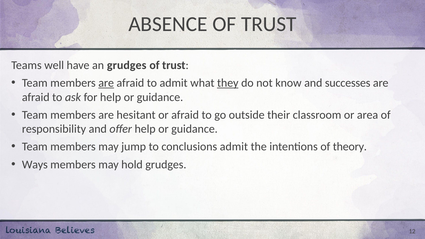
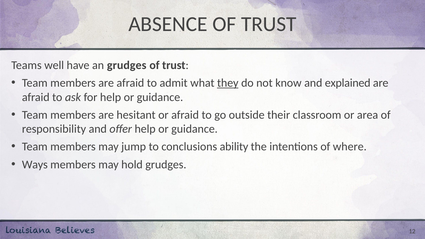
are at (106, 83) underline: present -> none
successes: successes -> explained
conclusions admit: admit -> ability
theory: theory -> where
